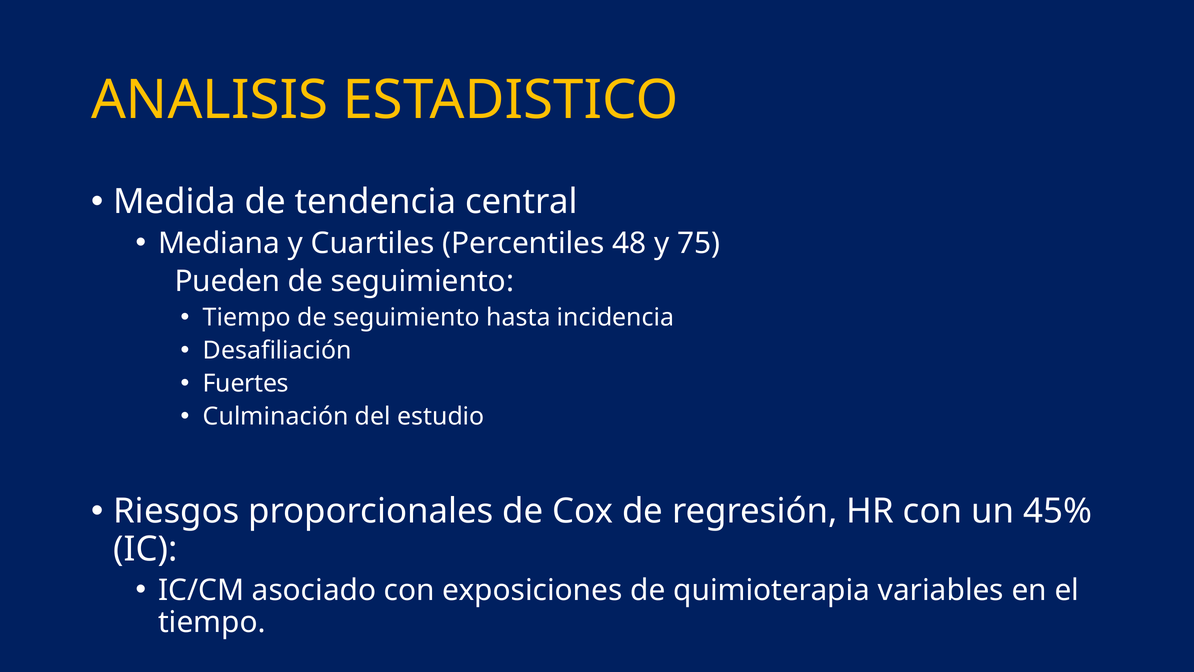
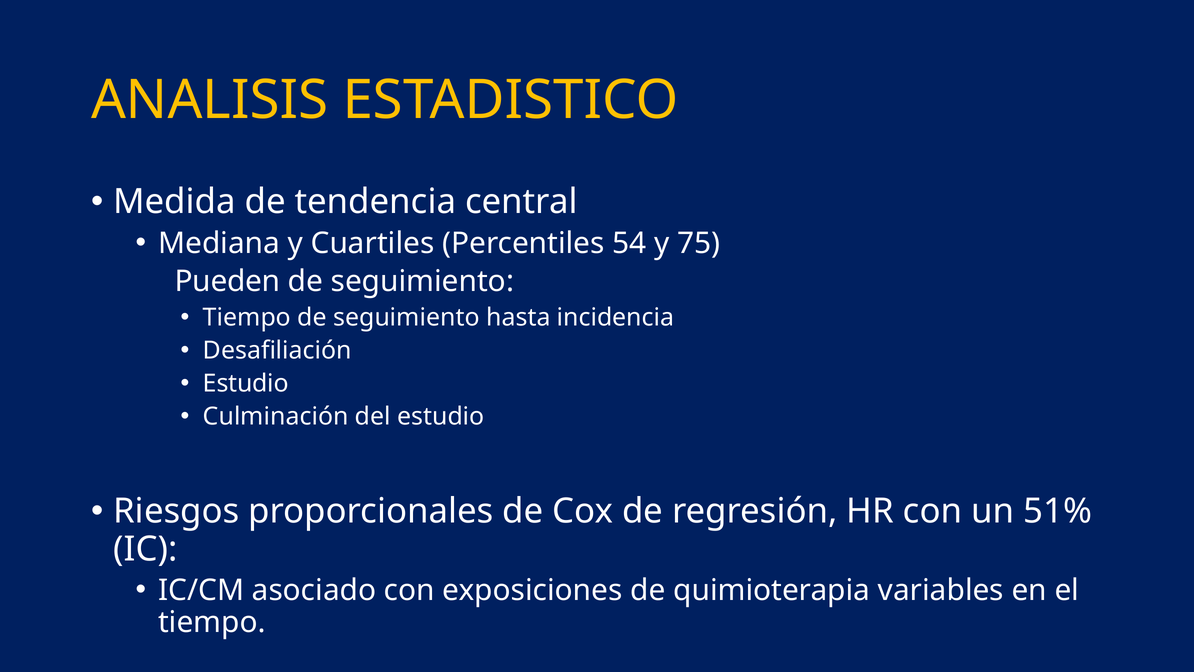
48: 48 -> 54
Fuertes at (246, 383): Fuertes -> Estudio
45%: 45% -> 51%
